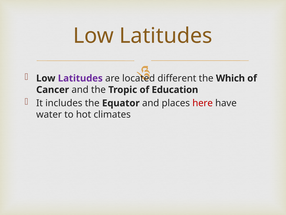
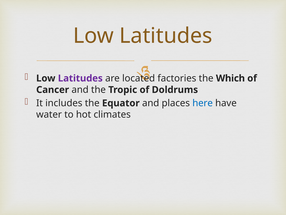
different: different -> factories
Education: Education -> Doldrums
here colour: red -> blue
